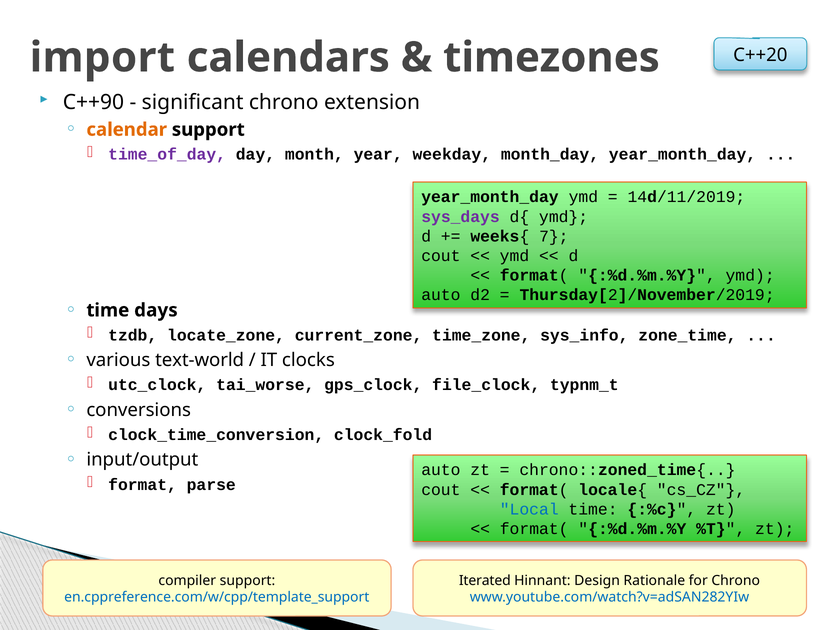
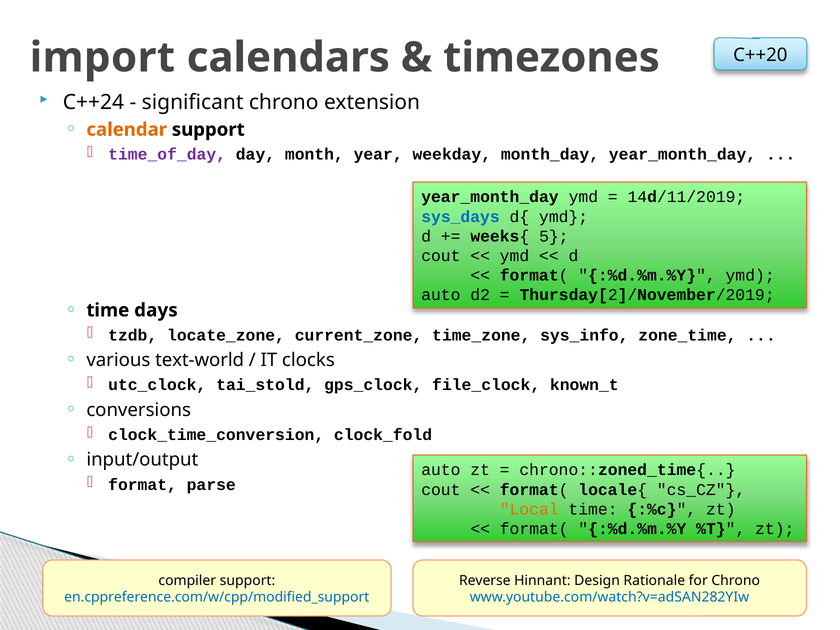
C++90: C++90 -> C++24
sys_days colour: purple -> blue
7: 7 -> 5
tai_worse: tai_worse -> tai_stold
typnm_t: typnm_t -> known_t
Local colour: blue -> orange
Iterated: Iterated -> Reverse
en.cppreference.com/w/cpp/template_support: en.cppreference.com/w/cpp/template_support -> en.cppreference.com/w/cpp/modified_support
